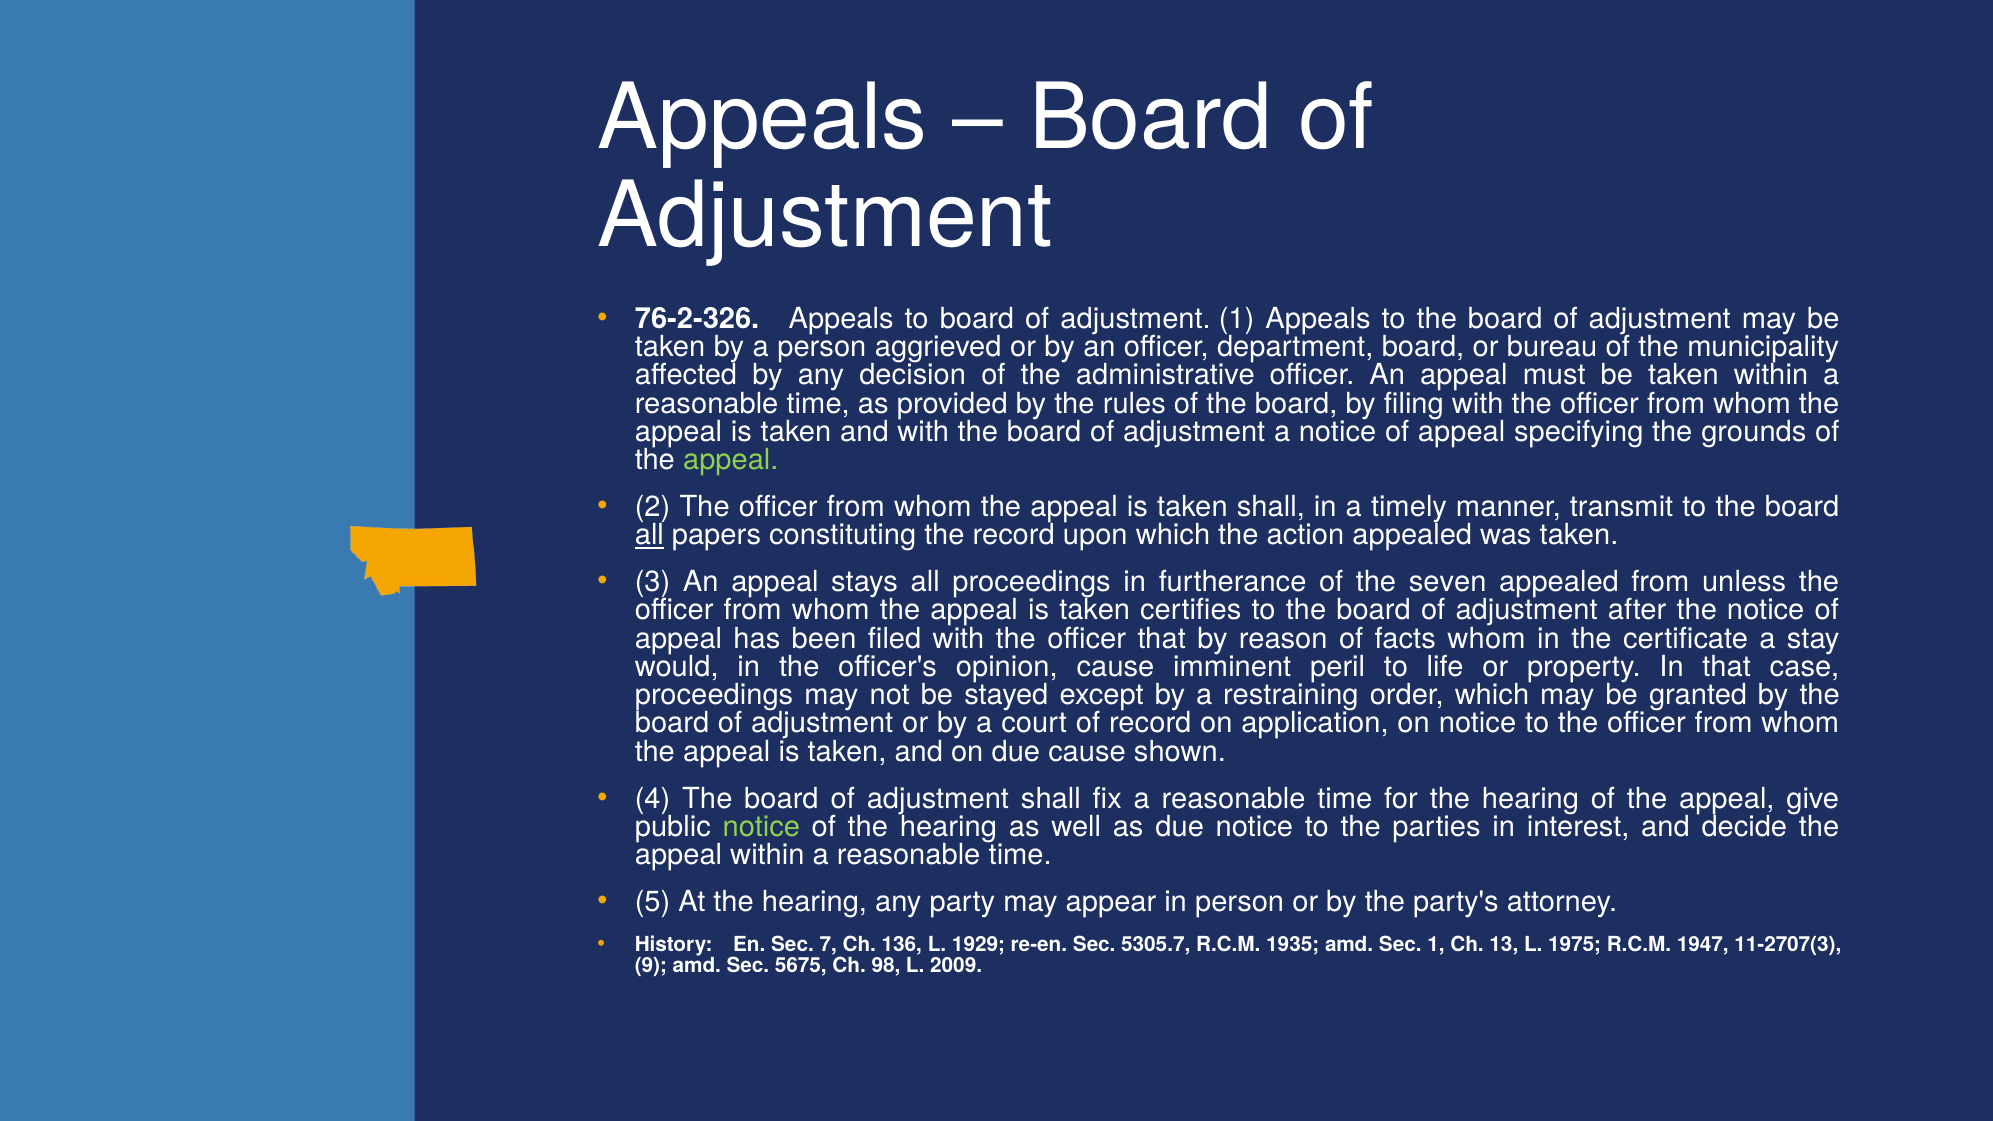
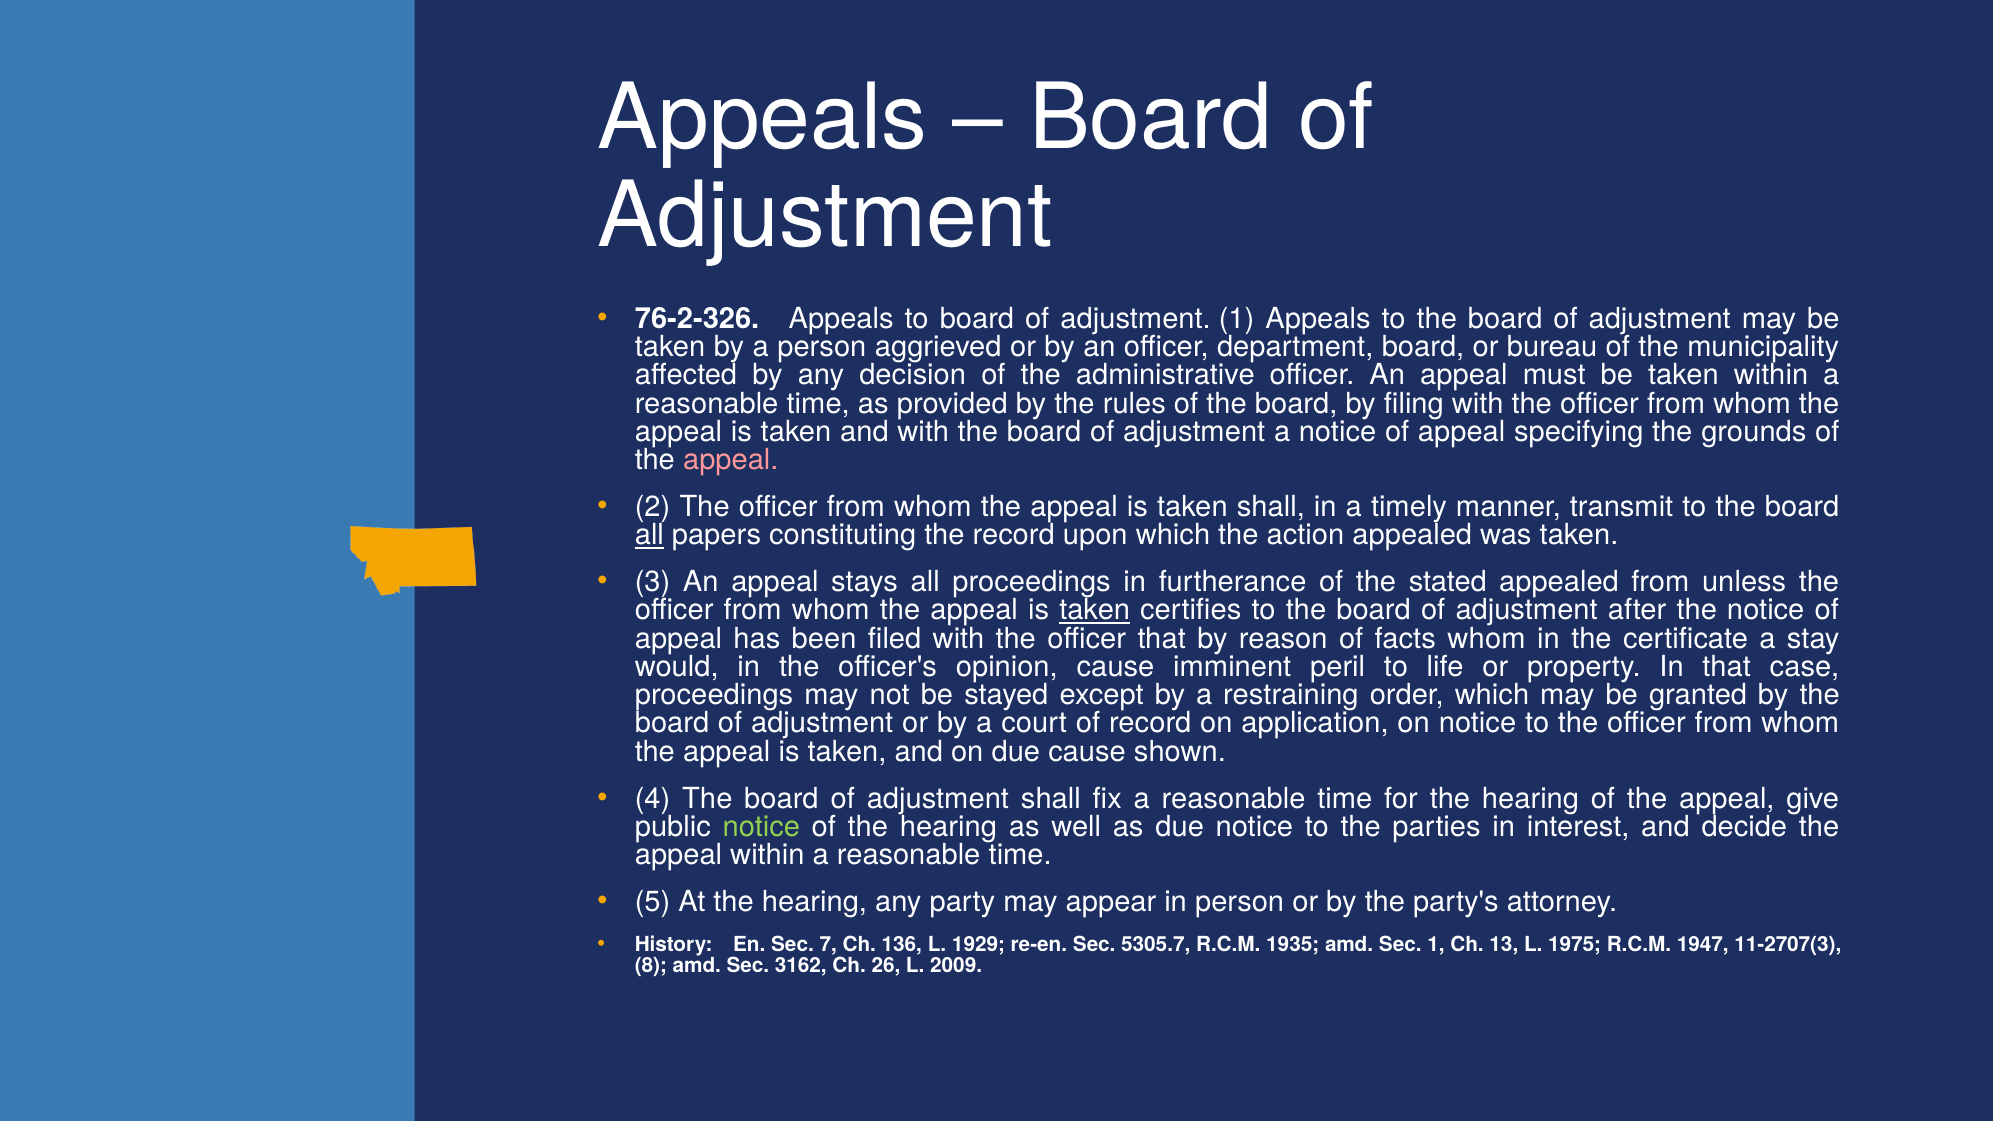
appeal at (731, 460) colour: light green -> pink
seven: seven -> stated
taken at (1095, 610) underline: none -> present
9: 9 -> 8
5675: 5675 -> 3162
98: 98 -> 26
